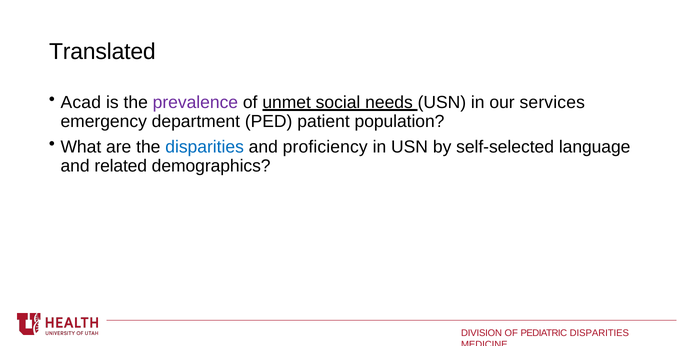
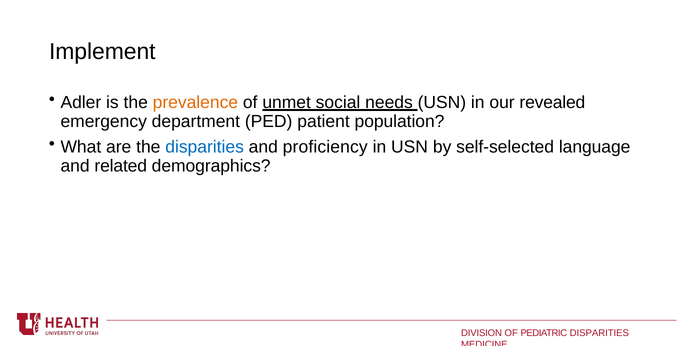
Translated: Translated -> Implement
Acad: Acad -> Adler
prevalence colour: purple -> orange
services: services -> revealed
